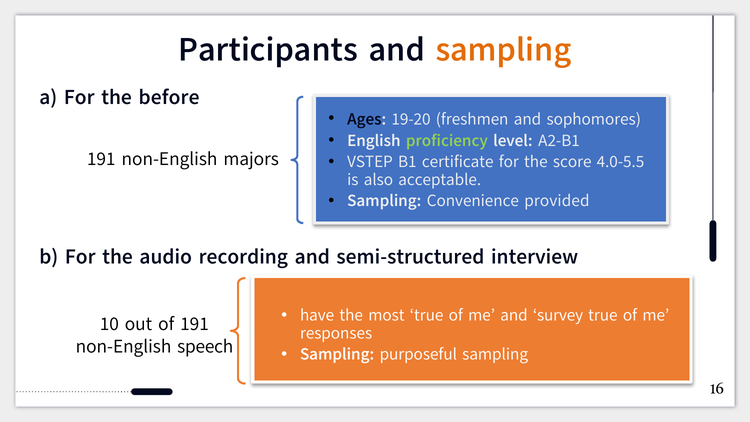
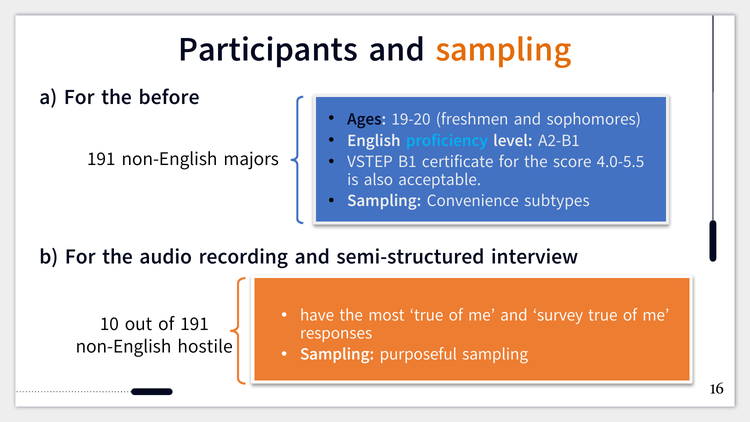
proficiency colour: light green -> light blue
provided: provided -> subtypes
speech: speech -> hostile
